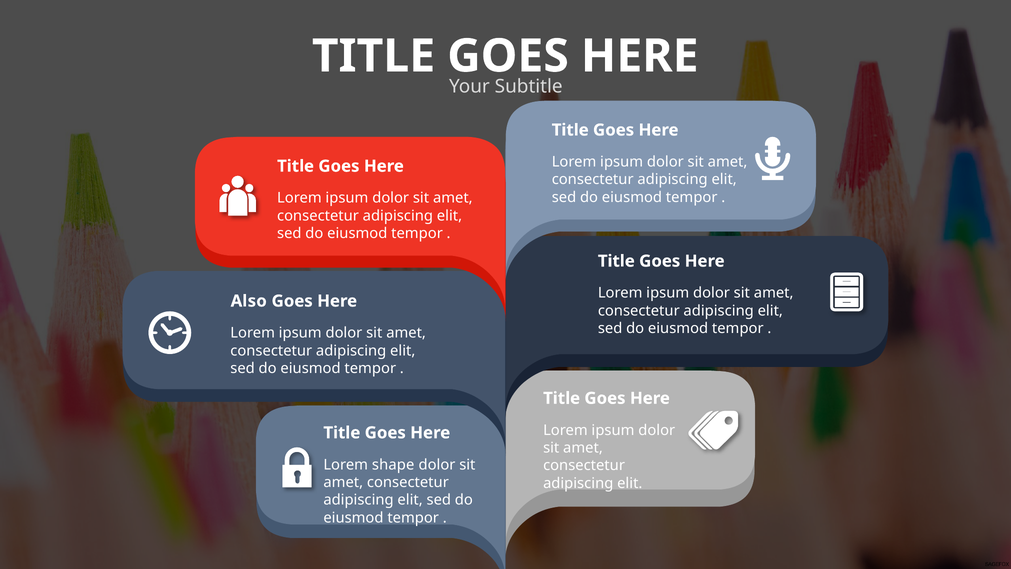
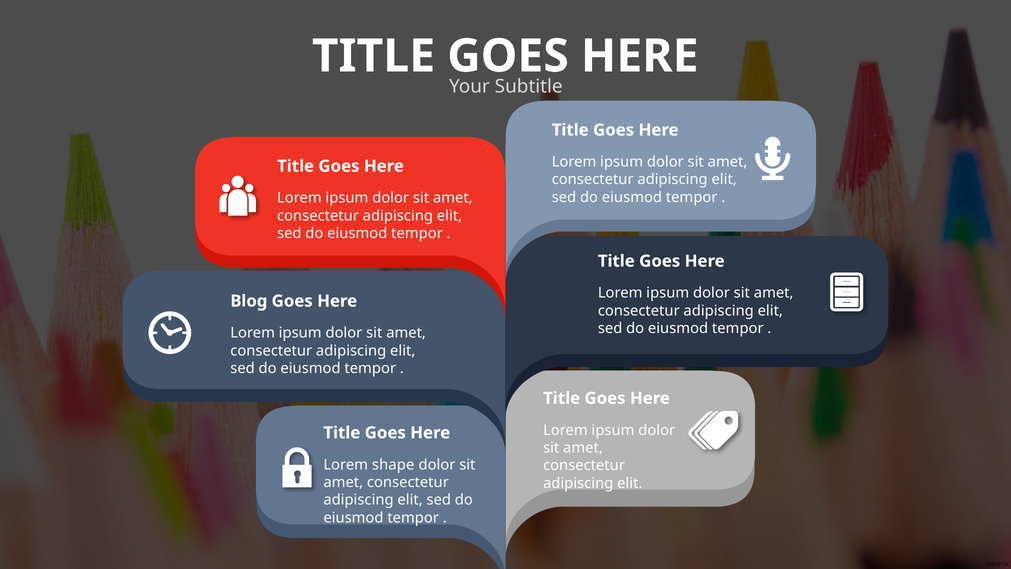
Also: Also -> Blog
